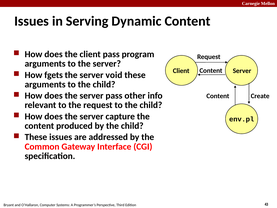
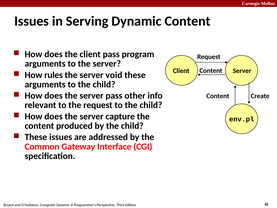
fgets: fgets -> rules
